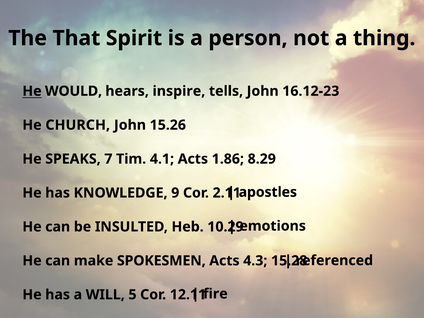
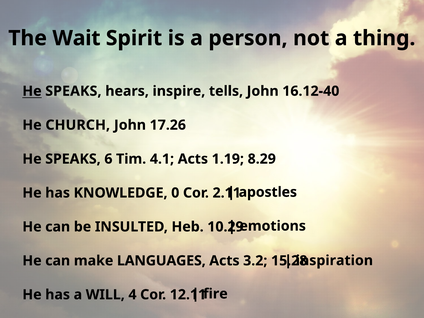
That: That -> Wait
WOULD at (74, 91): WOULD -> SPEAKS
16.12-23: 16.12-23 -> 16.12-40
15.26: 15.26 -> 17.26
7: 7 -> 6
1.86: 1.86 -> 1.19
9: 9 -> 0
referenced: referenced -> inspiration
SPOKESMEN: SPOKESMEN -> LANGUAGES
4.3: 4.3 -> 3.2
5: 5 -> 4
